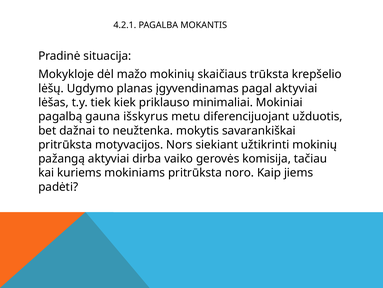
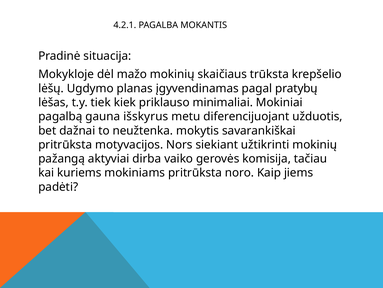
pagal aktyviai: aktyviai -> pratybų
